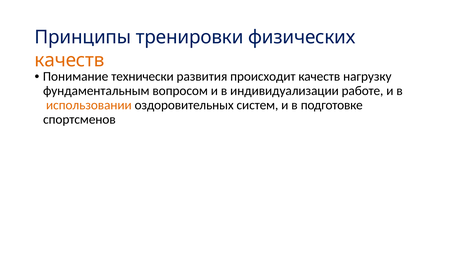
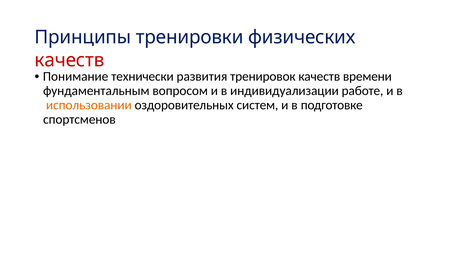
качеств at (69, 60) colour: orange -> red
происходит: происходит -> тренировок
нагрузку: нагрузку -> времени
